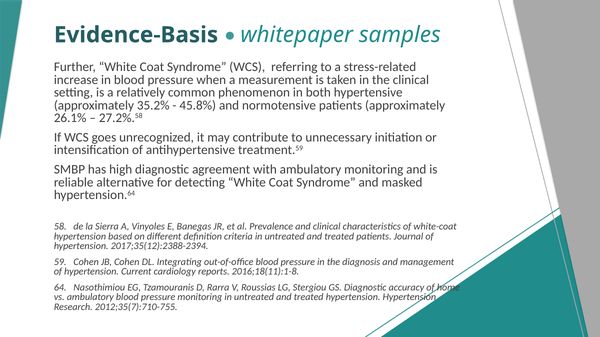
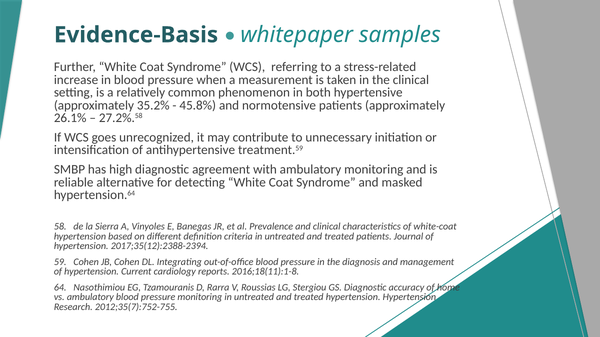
2012;35(7):710-755: 2012;35(7):710-755 -> 2012;35(7):752-755
